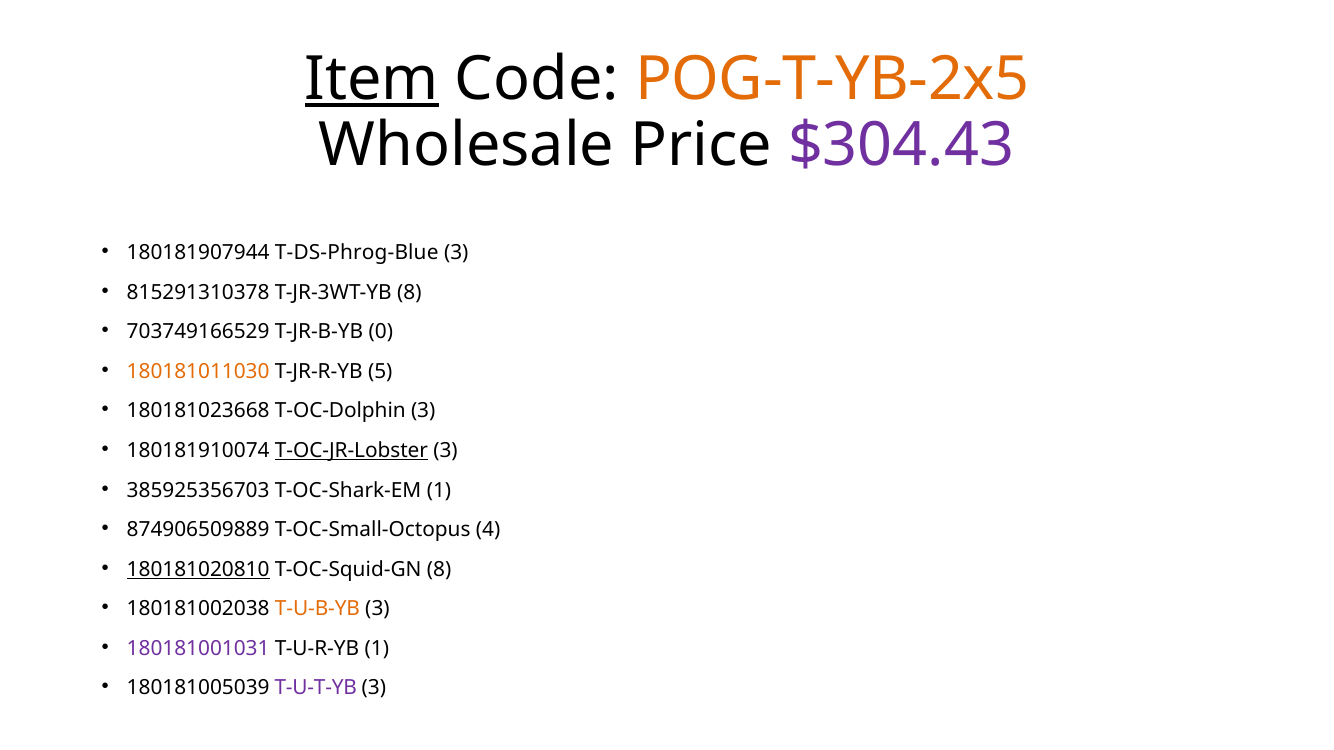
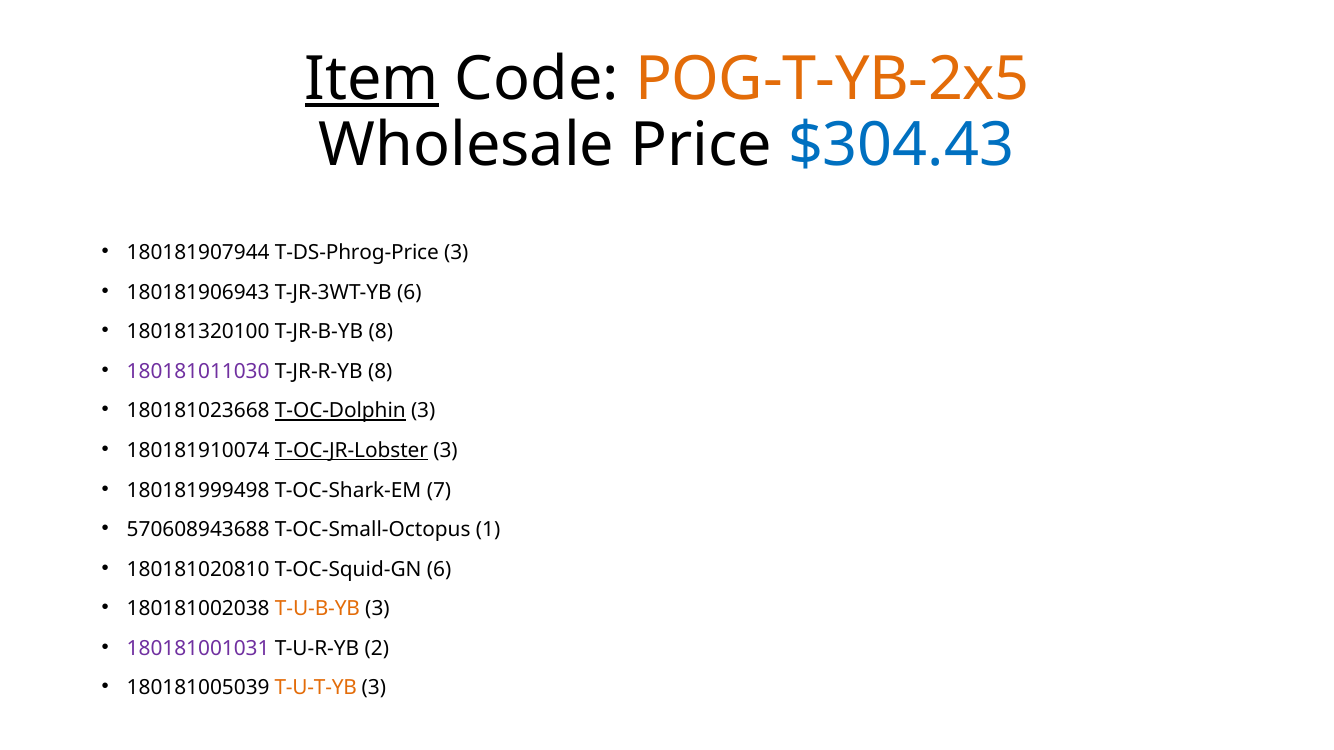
$304.43 colour: purple -> blue
T-DS-Phrog-Blue: T-DS-Phrog-Blue -> T-DS-Phrog-Price
815291310378: 815291310378 -> 180181906943
T-JR-3WT-YB 8: 8 -> 6
703749166529: 703749166529 -> 180181320100
T-JR-B-YB 0: 0 -> 8
180181011030 colour: orange -> purple
T-JR-R-YB 5: 5 -> 8
T-OC-Dolphin underline: none -> present
385925356703: 385925356703 -> 180181999498
T-OC-Shark-EM 1: 1 -> 7
874906509889: 874906509889 -> 570608943688
4: 4 -> 1
180181020810 underline: present -> none
T-OC-Squid-GN 8: 8 -> 6
T-U-R-YB 1: 1 -> 2
T-U-T-YB colour: purple -> orange
